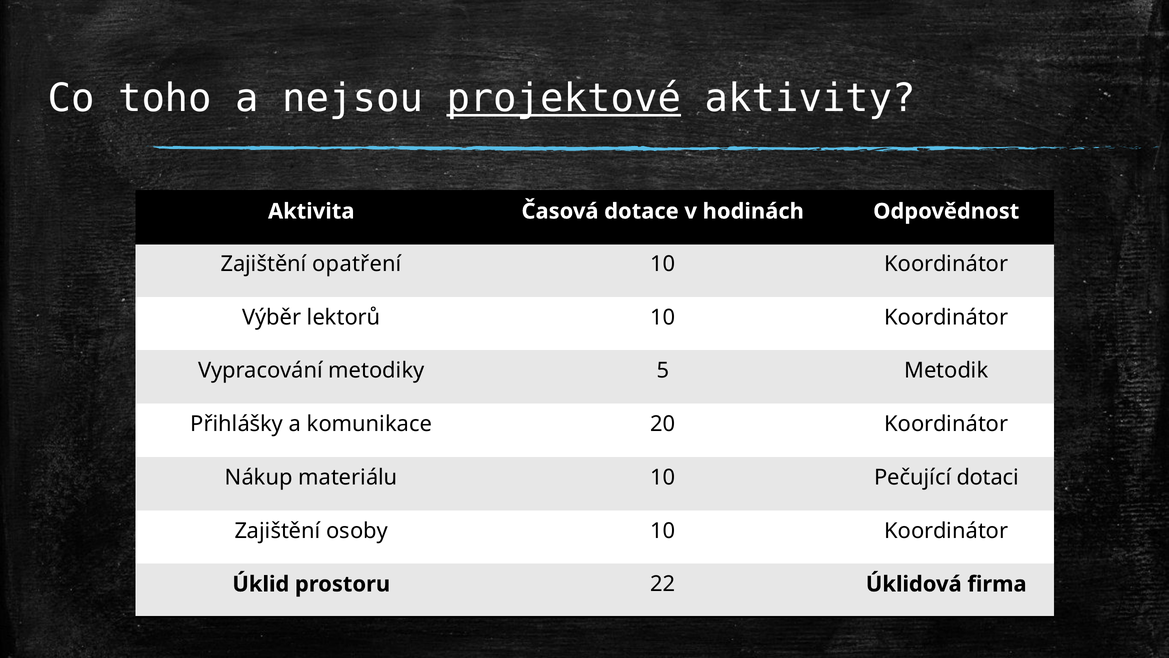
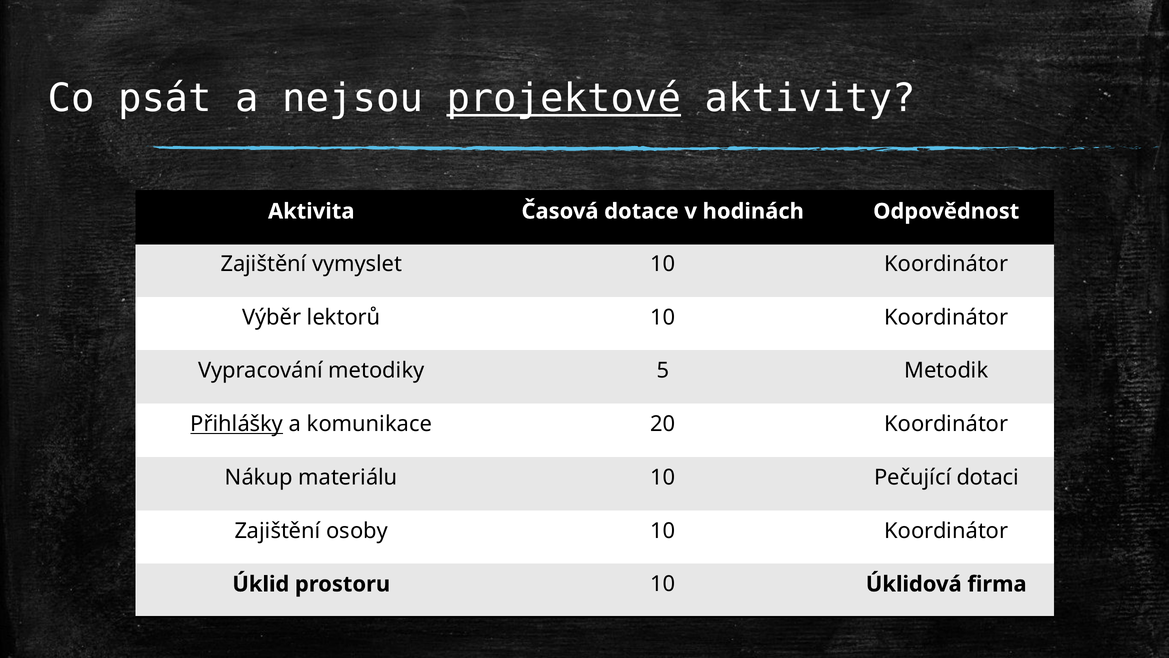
toho: toho -> psát
opatření: opatření -> vymyslet
Přihlášky underline: none -> present
prostoru 22: 22 -> 10
